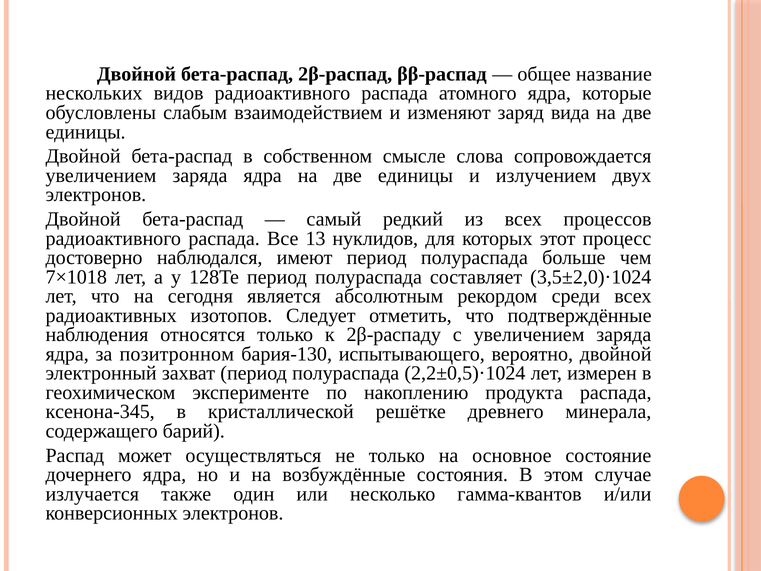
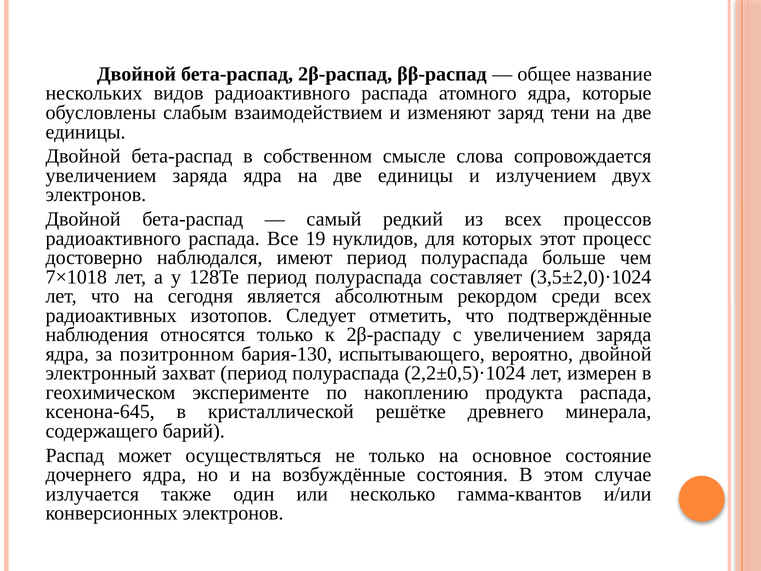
вида: вида -> тени
13: 13 -> 19
ксенона-345: ксенона-345 -> ксенона-645
